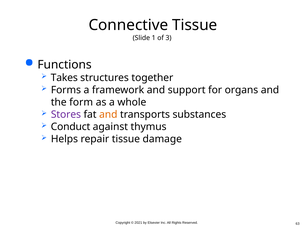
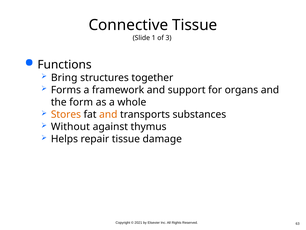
Takes: Takes -> Bring
Stores colour: purple -> orange
Conduct: Conduct -> Without
